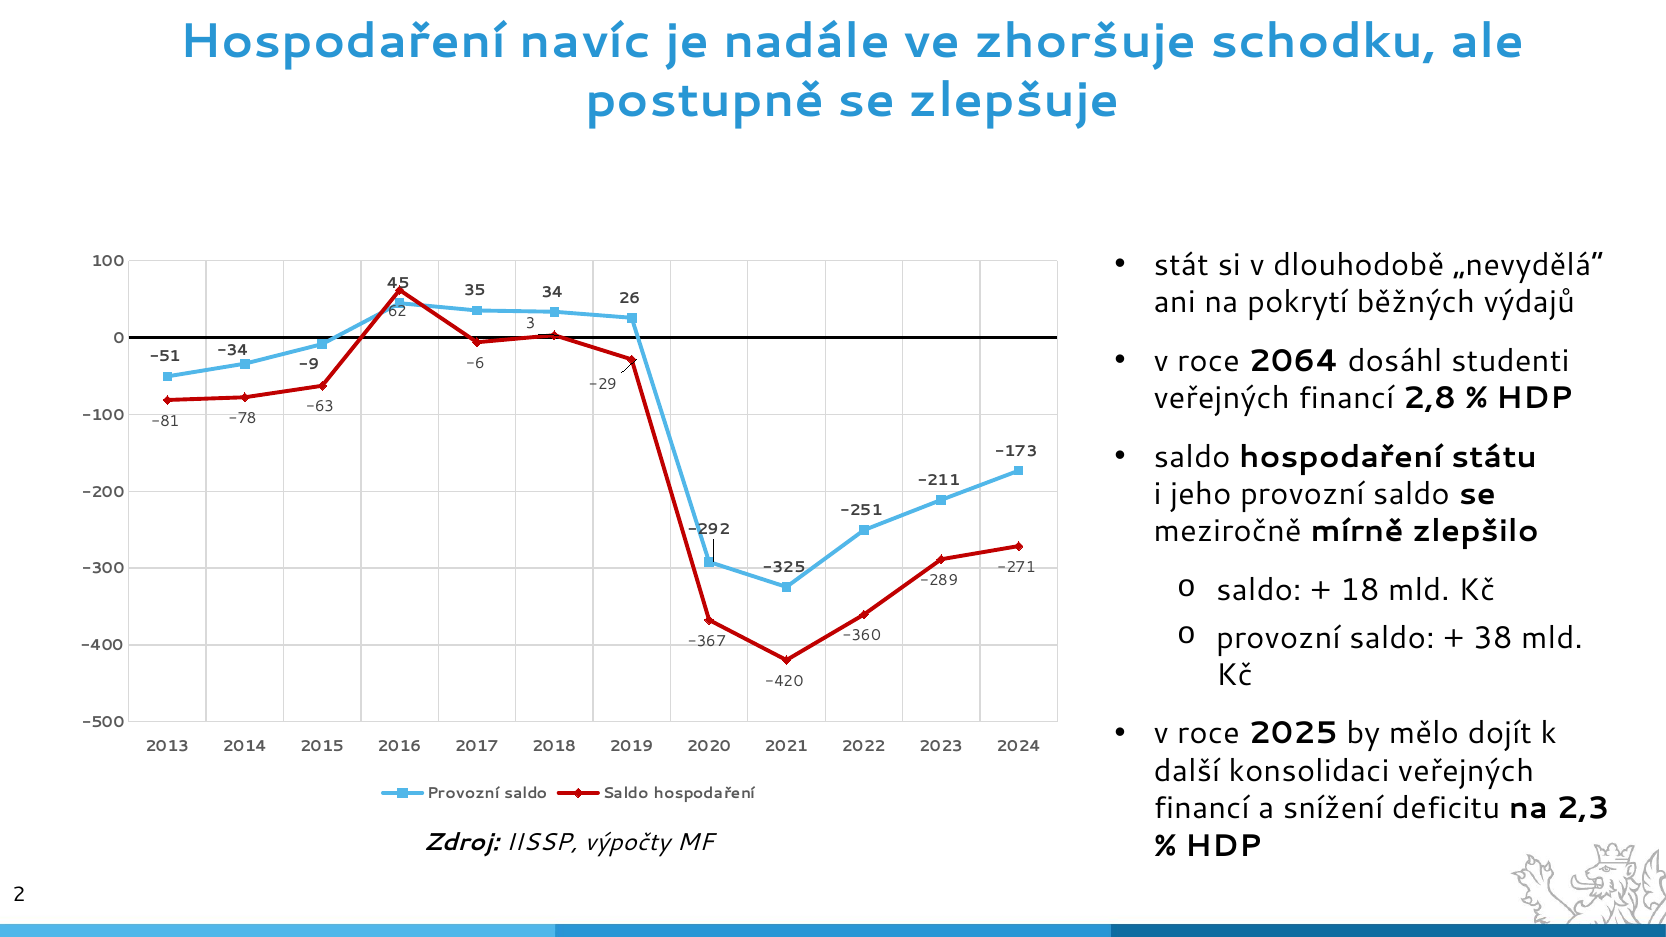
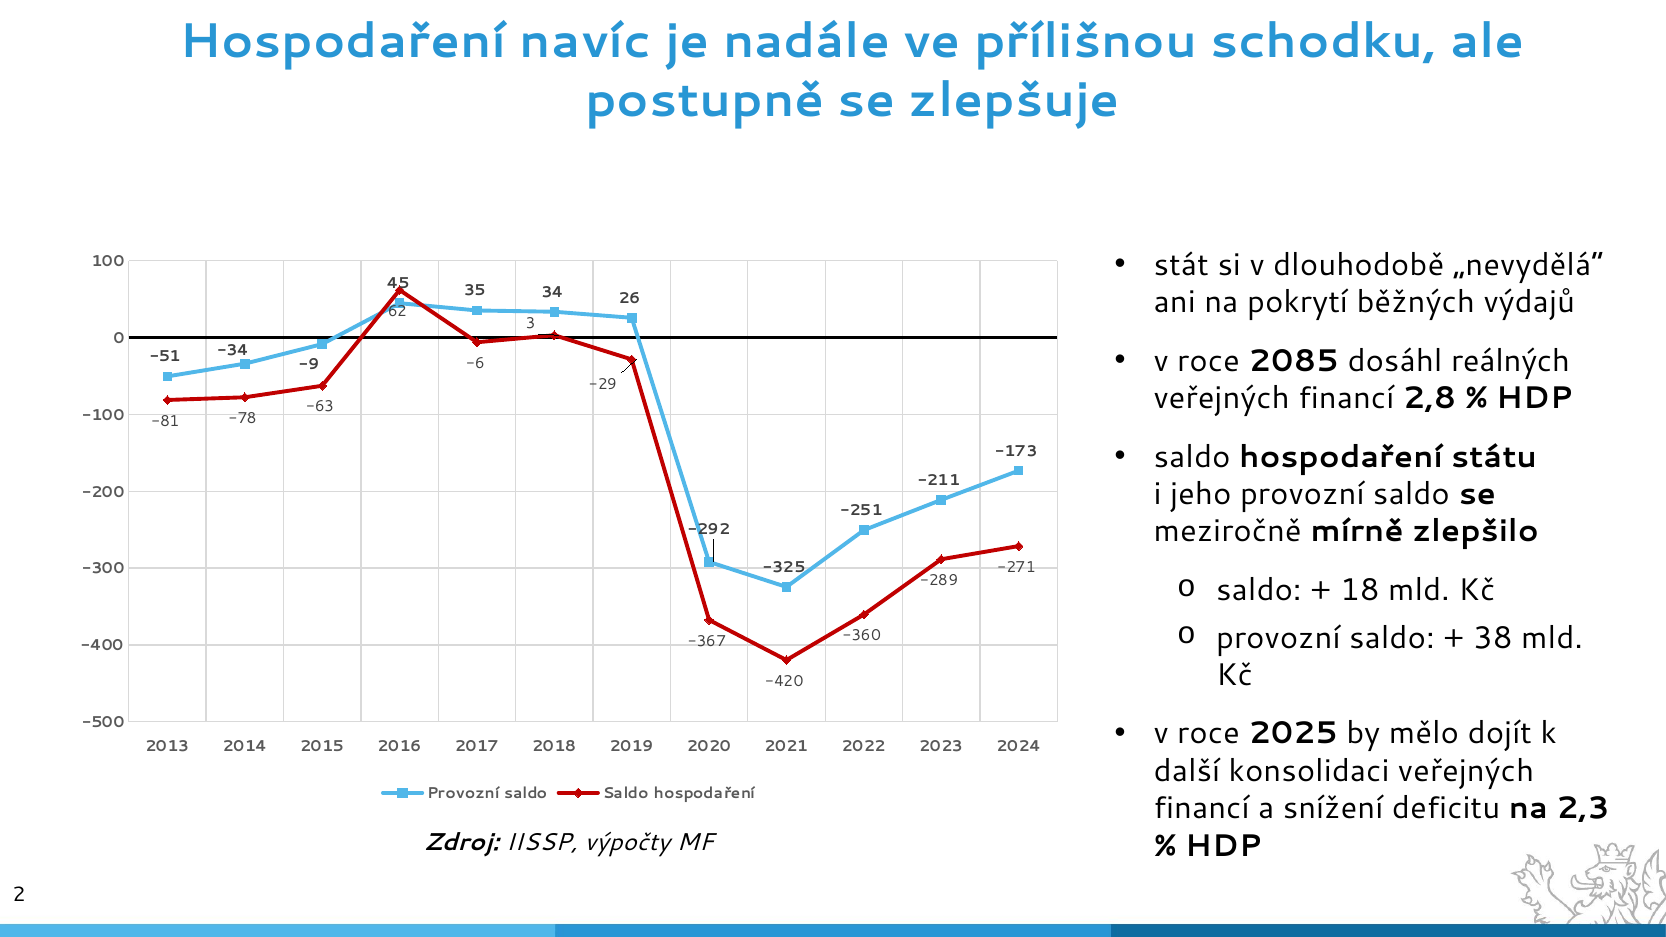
zhoršuje: zhoršuje -> přílišnou
2064: 2064 -> 2085
studenti: studenti -> reálných
